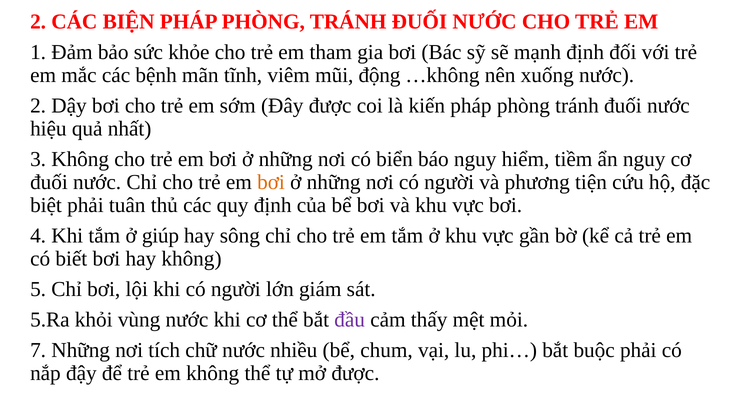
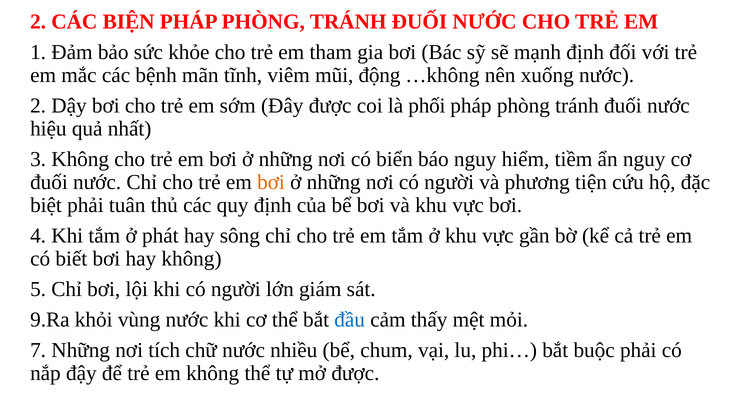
kiến: kiến -> phối
giúp: giúp -> phát
5.Ra: 5.Ra -> 9.Ra
đầu colour: purple -> blue
